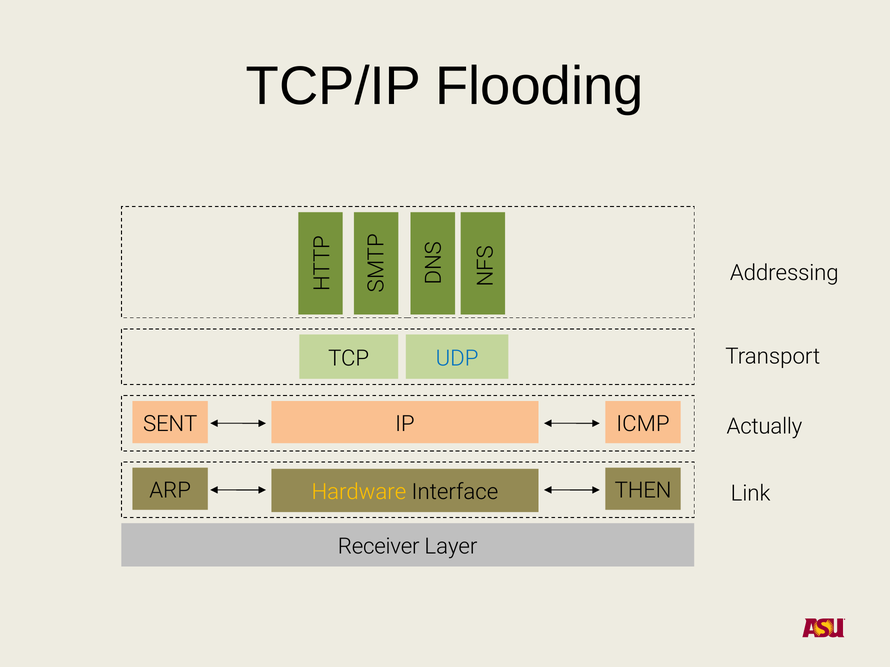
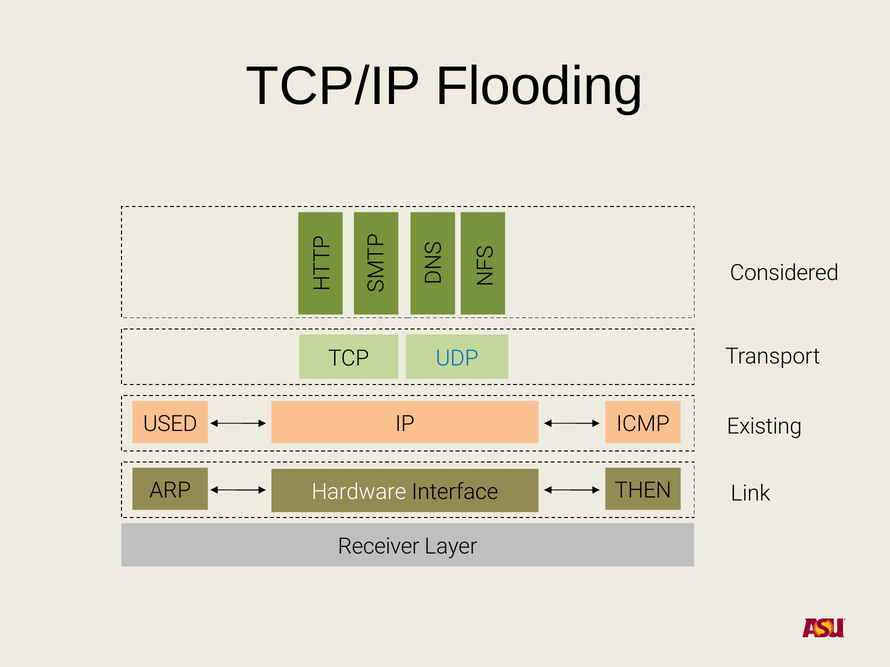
Addressing: Addressing -> Considered
SENT: SENT -> USED
Actually: Actually -> Existing
Hardware colour: yellow -> white
